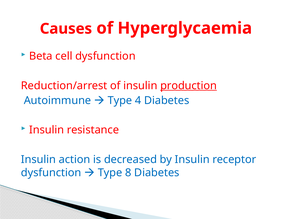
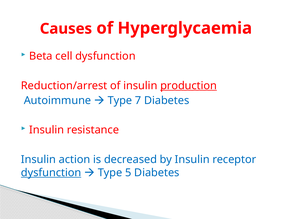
4: 4 -> 7
dysfunction at (51, 173) underline: none -> present
8: 8 -> 5
